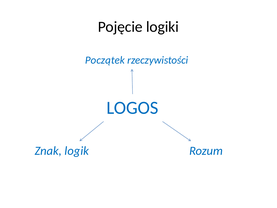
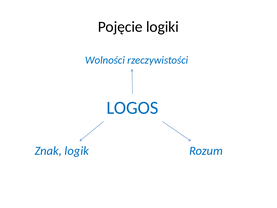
Początek: Początek -> Wolności
